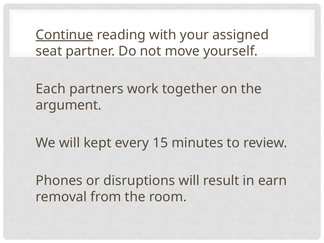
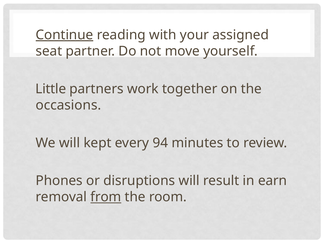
Each: Each -> Little
argument: argument -> occasions
15: 15 -> 94
from underline: none -> present
